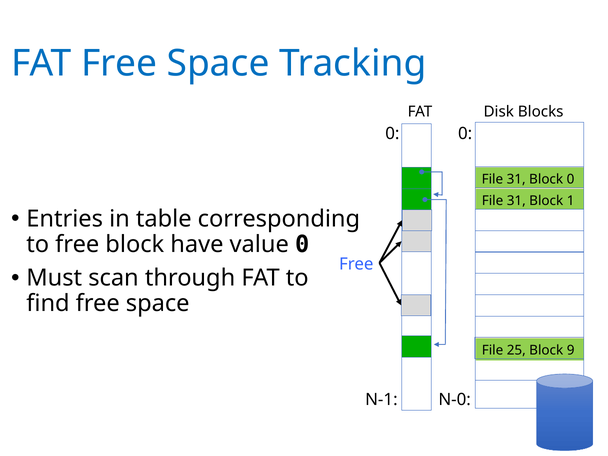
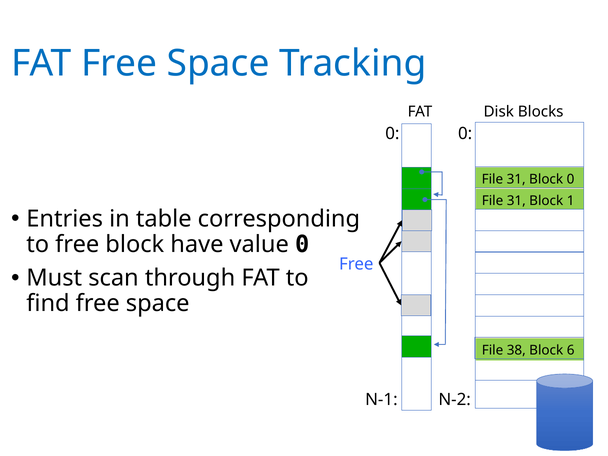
25: 25 -> 38
9: 9 -> 6
N-0: N-0 -> N-2
